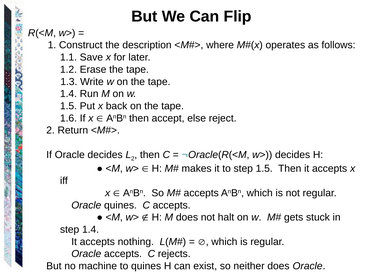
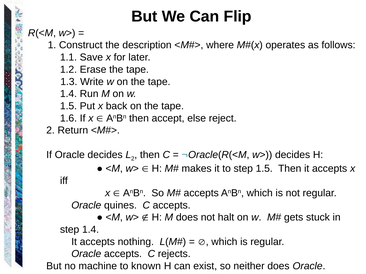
to quines: quines -> known
